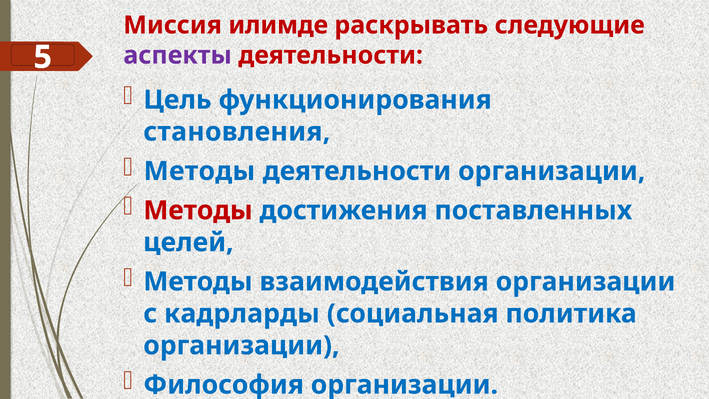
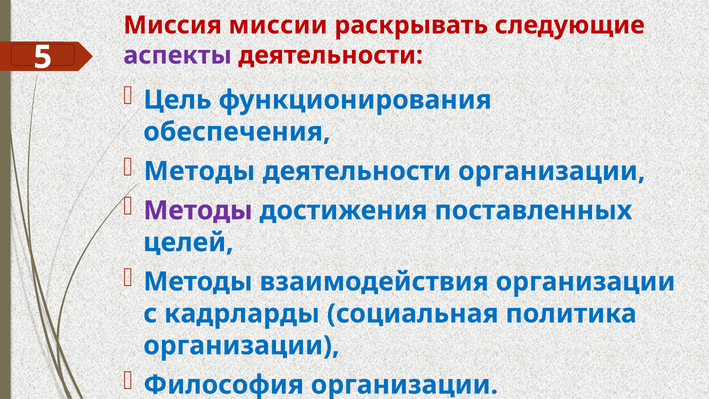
илимде: илимде -> миссии
становления: становления -> обеспечения
Методы at (198, 210) colour: red -> purple
